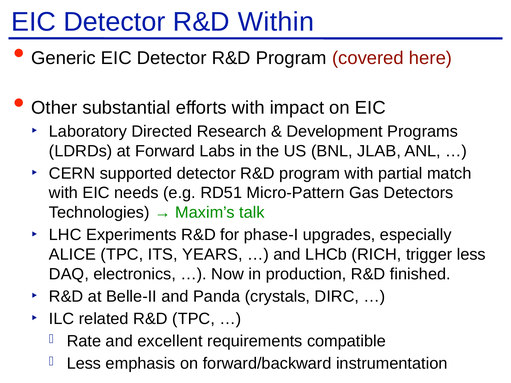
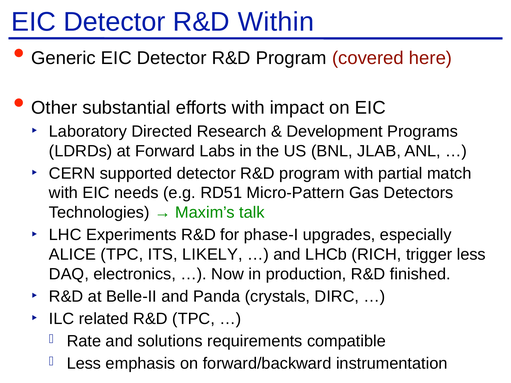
YEARS: YEARS -> LIKELY
excellent: excellent -> solutions
